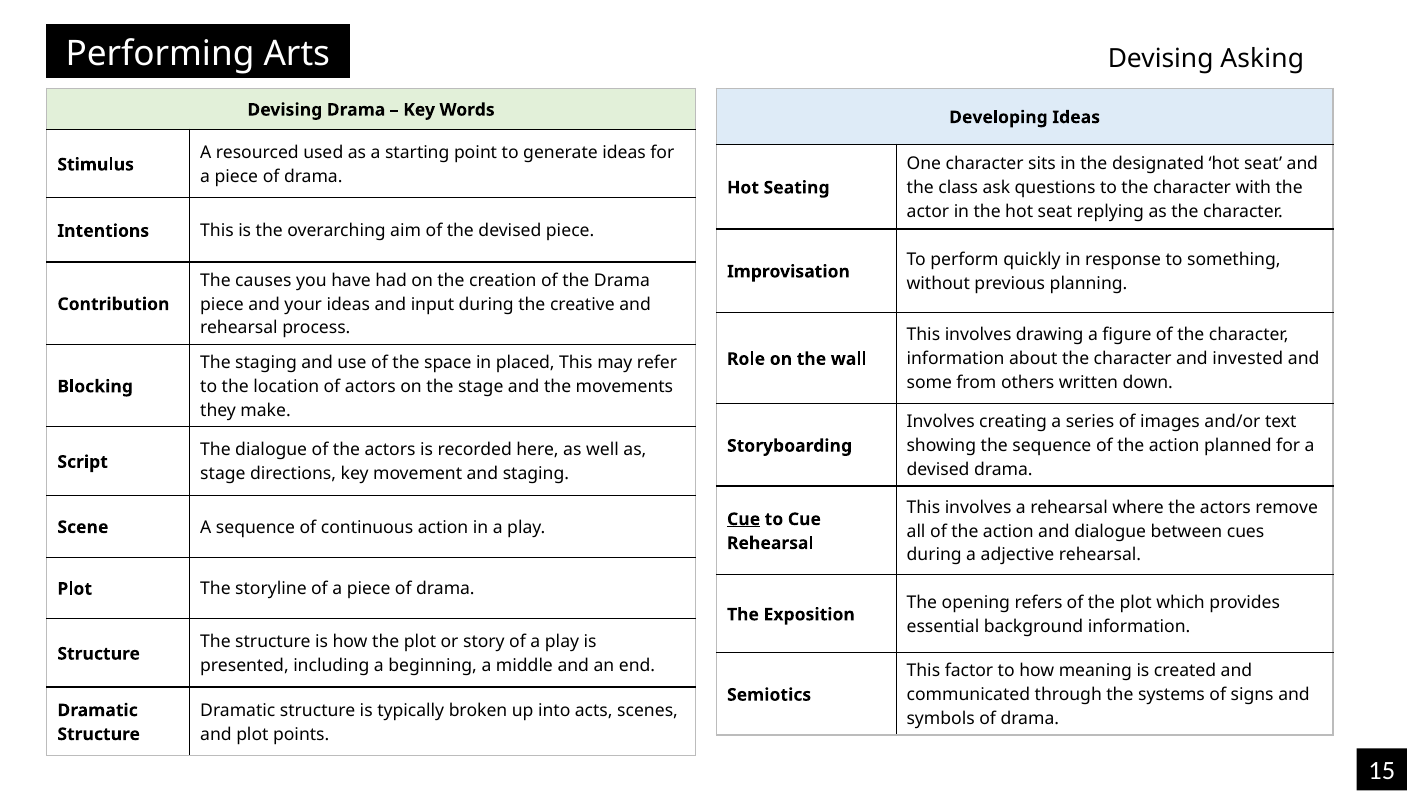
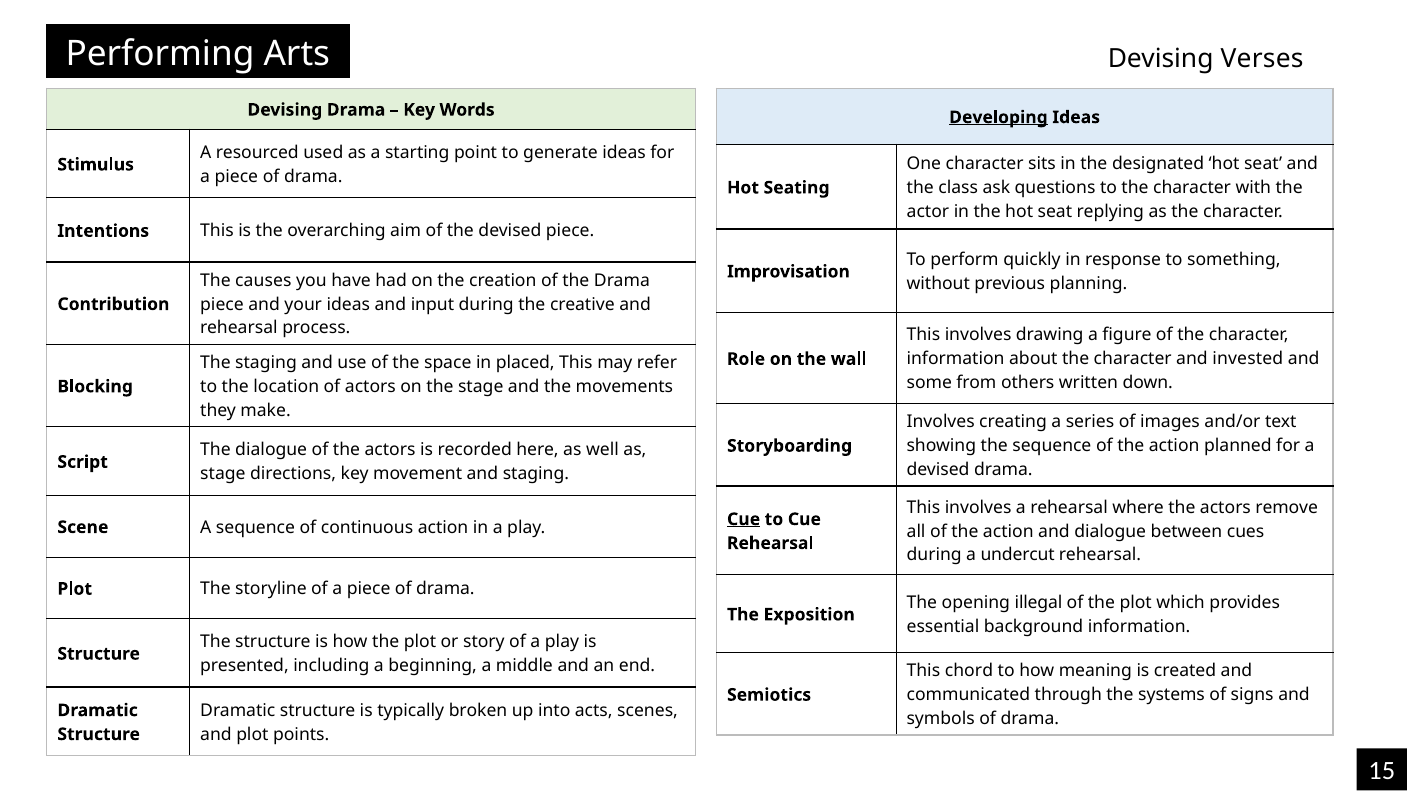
Asking: Asking -> Verses
Developing underline: none -> present
adjective: adjective -> undercut
refers: refers -> illegal
factor: factor -> chord
